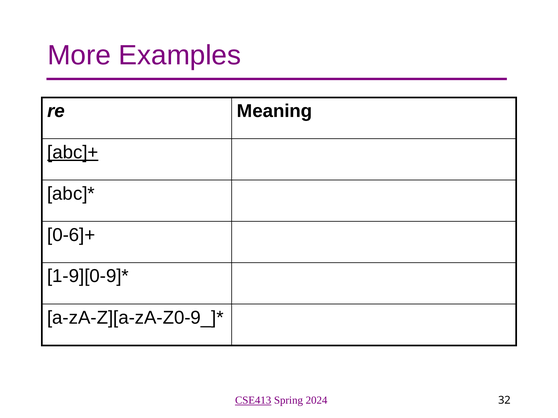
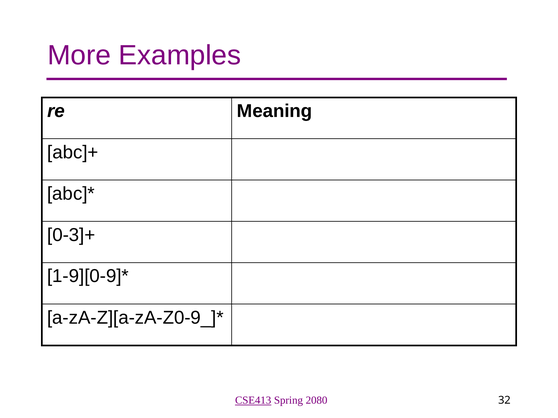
abc]+ underline: present -> none
0-6]+: 0-6]+ -> 0-3]+
2024: 2024 -> 2080
